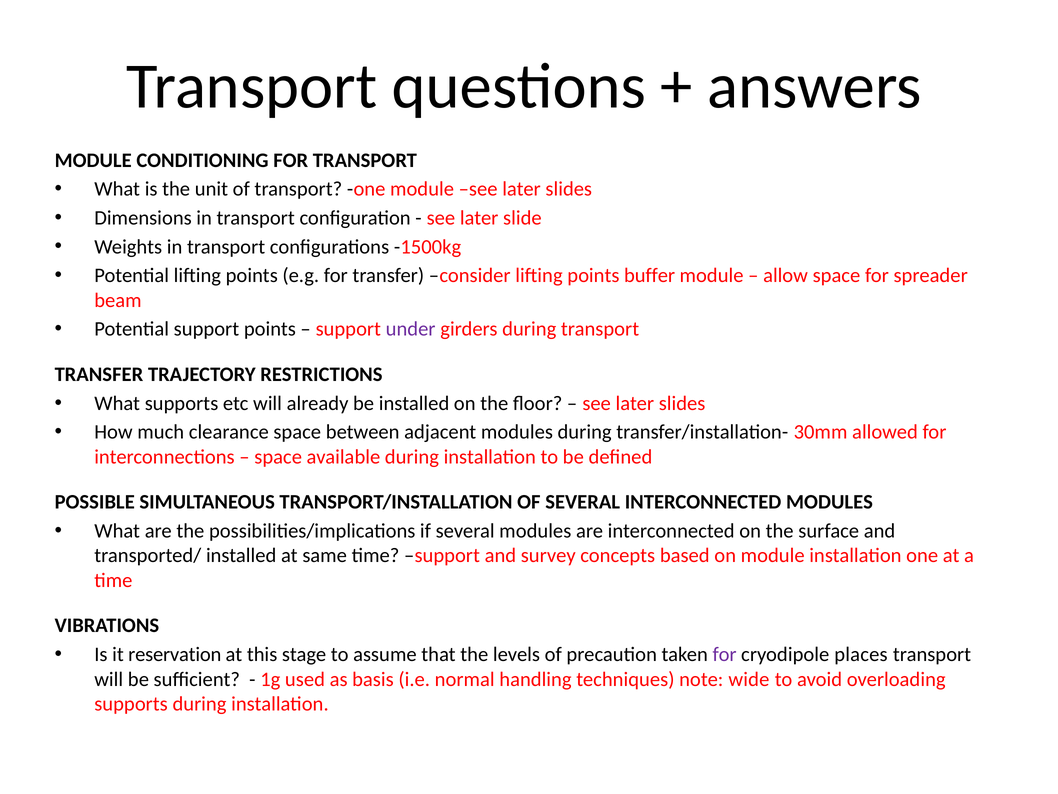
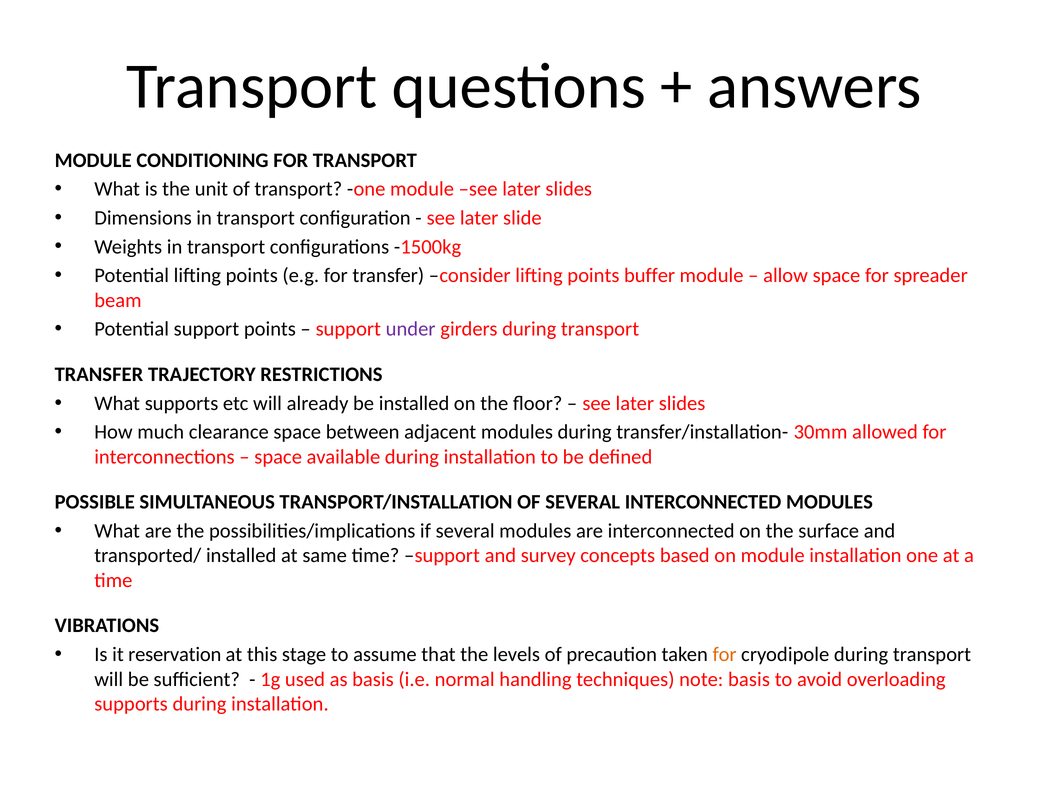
for at (725, 654) colour: purple -> orange
cryodipole places: places -> during
note wide: wide -> basis
